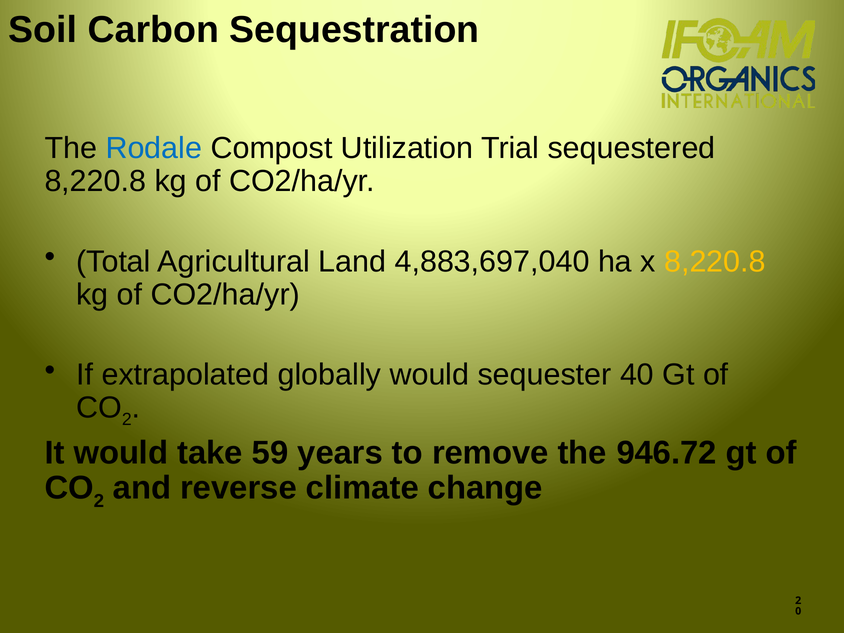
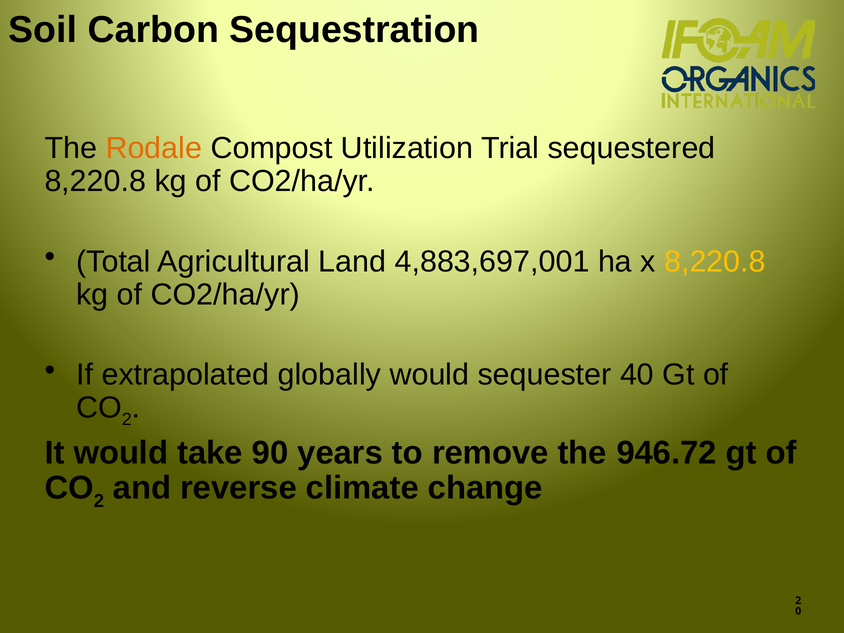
Rodale colour: blue -> orange
4,883,697,040: 4,883,697,040 -> 4,883,697,001
59: 59 -> 90
